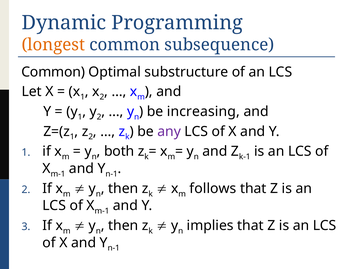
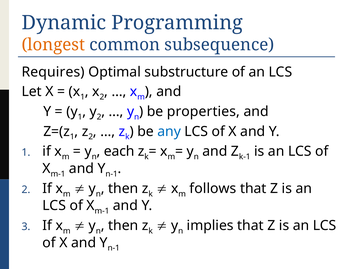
Common at (53, 72): Common -> Requires
increasing: increasing -> properties
any colour: purple -> blue
both: both -> each
